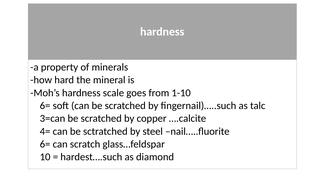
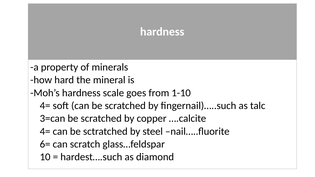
6= at (45, 106): 6= -> 4=
